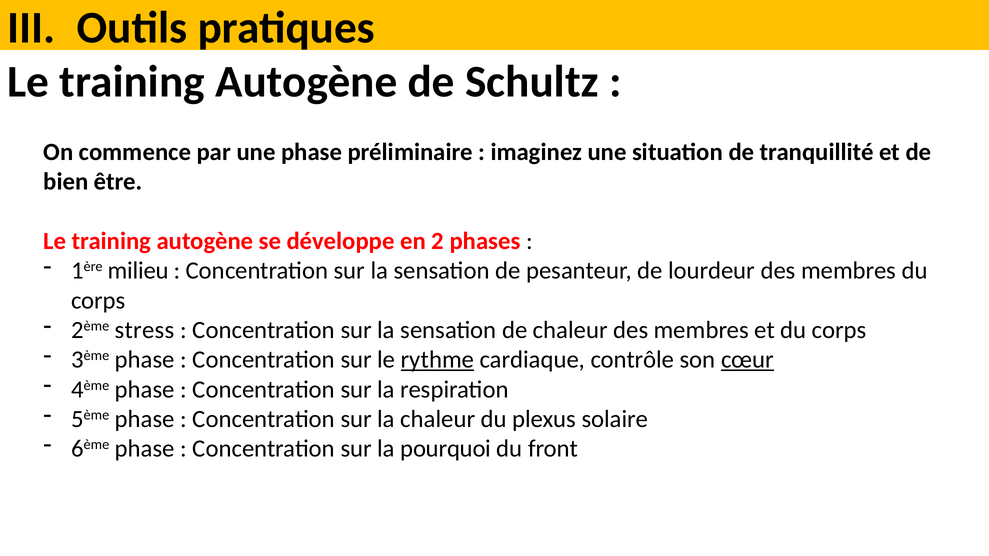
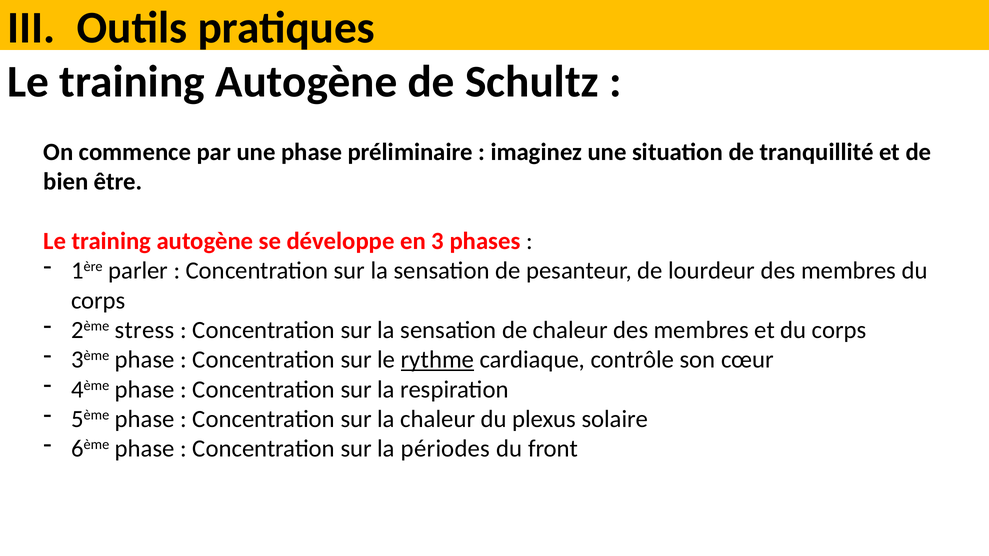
2: 2 -> 3
milieu: milieu -> parler
cœur underline: present -> none
pourquoi: pourquoi -> périodes
